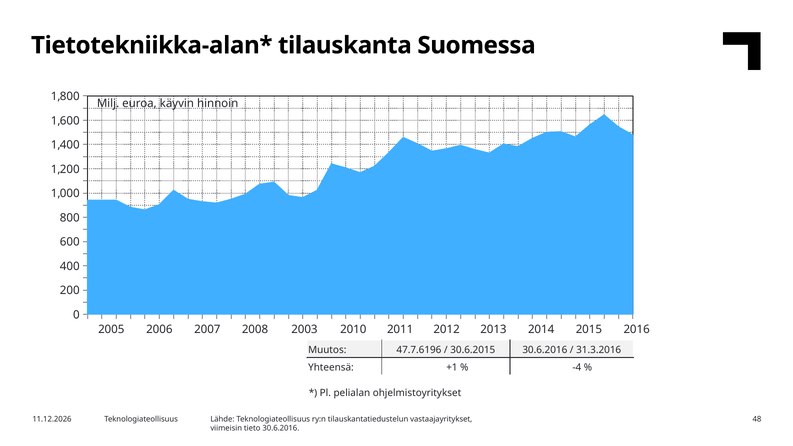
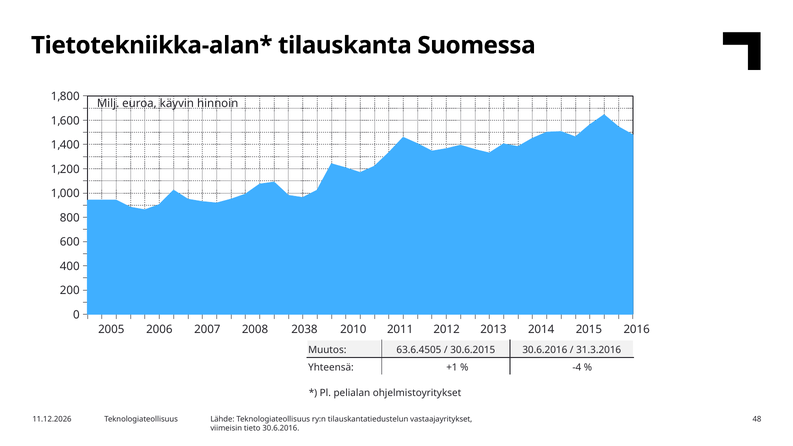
2003: 2003 -> 2038
47.7.6196: 47.7.6196 -> 63.6.4505
